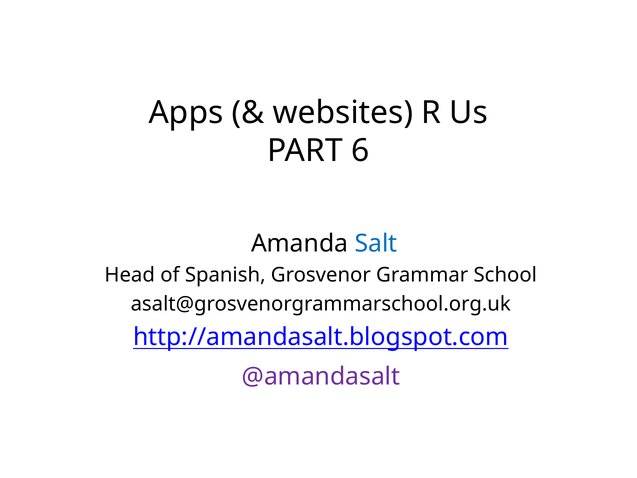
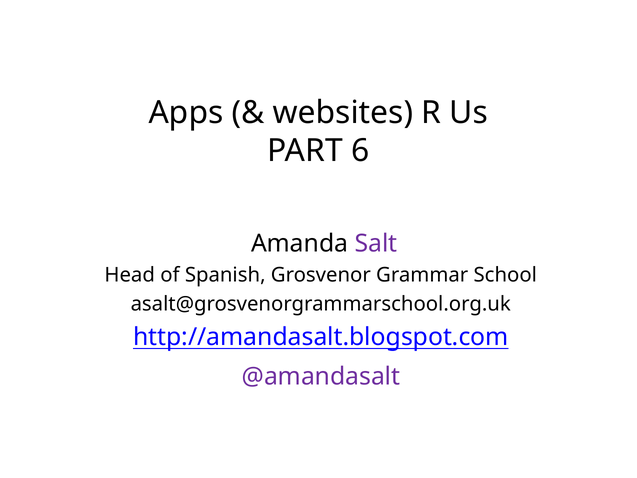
Salt colour: blue -> purple
